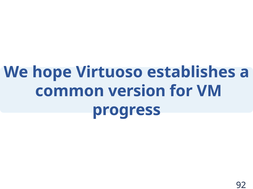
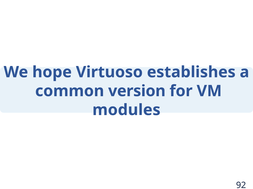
progress: progress -> modules
